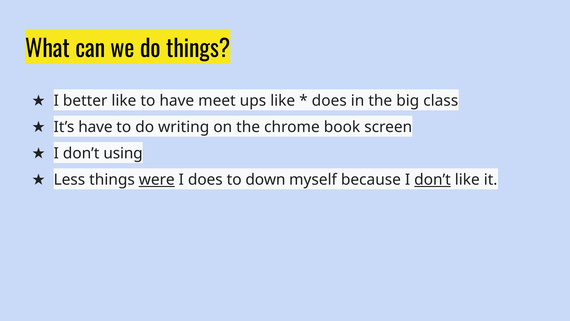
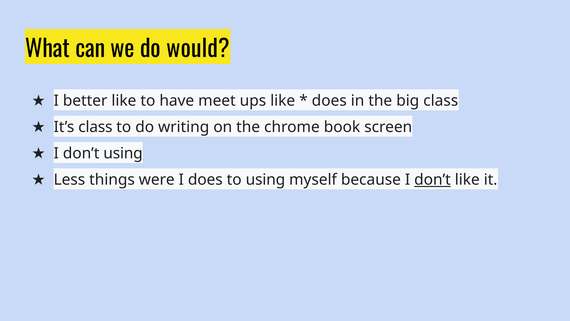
do things: things -> would
It’s have: have -> class
were underline: present -> none
to down: down -> using
